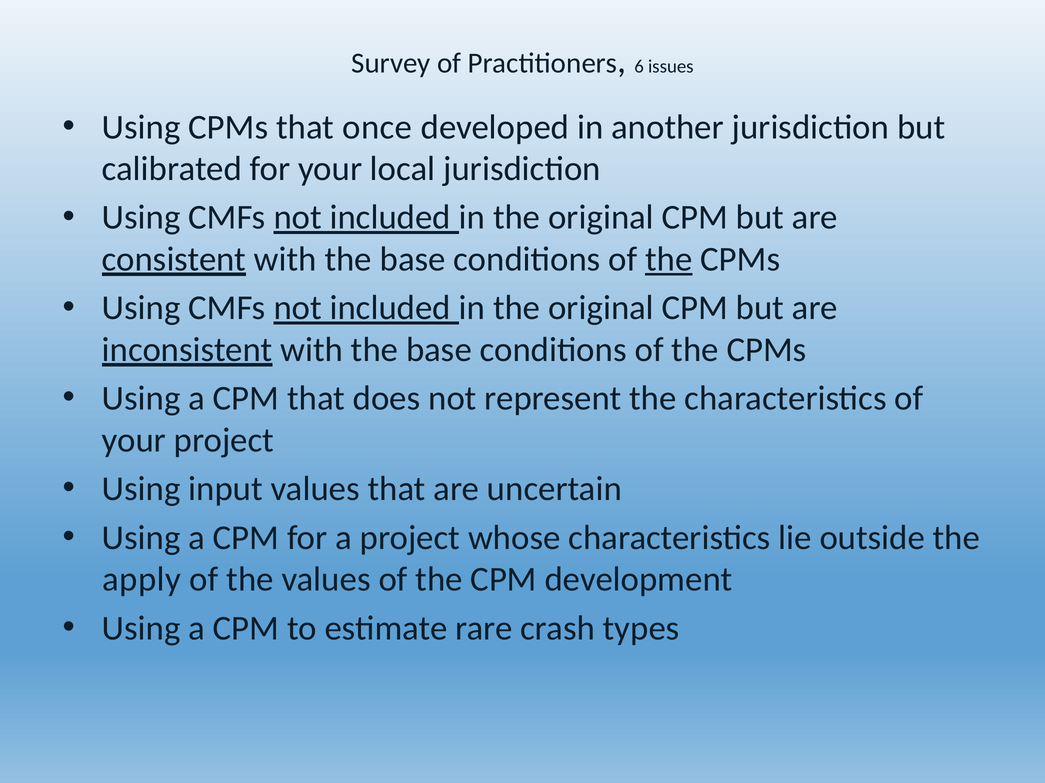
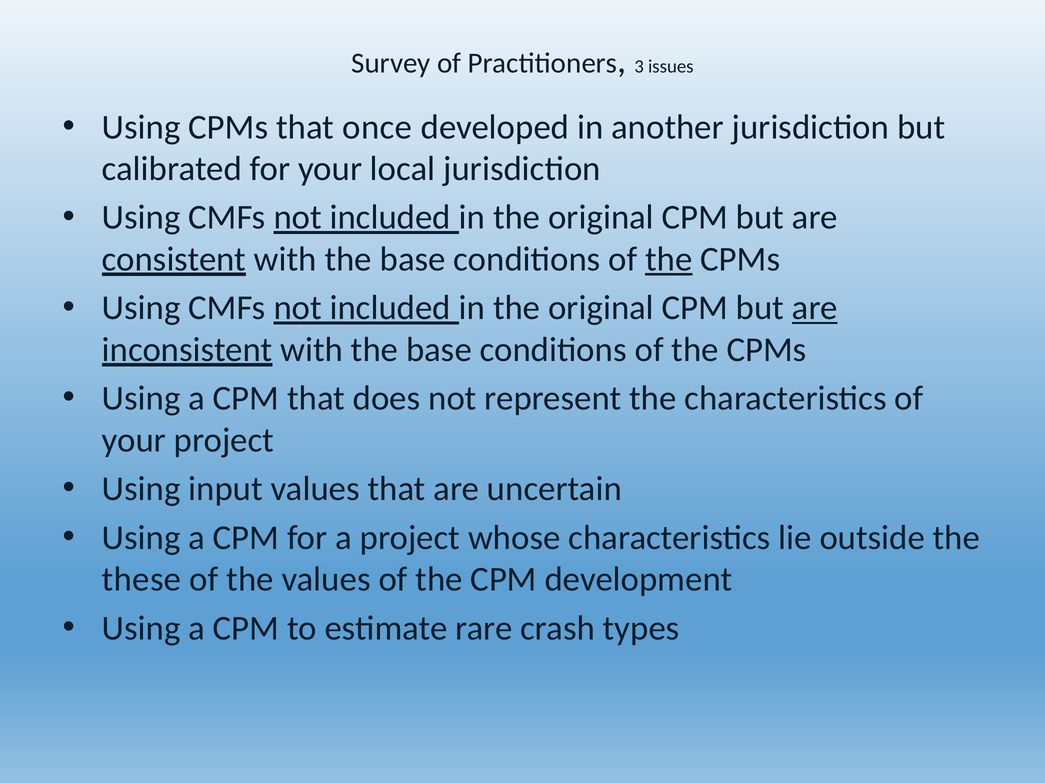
6: 6 -> 3
are at (815, 308) underline: none -> present
apply: apply -> these
